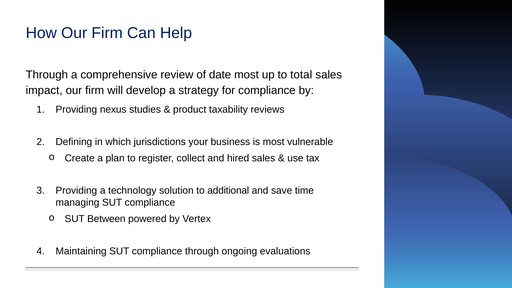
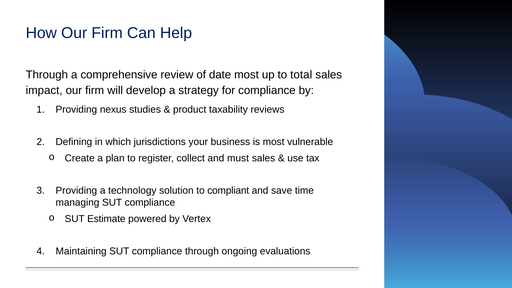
hired: hired -> must
additional: additional -> compliant
Between: Between -> Estimate
